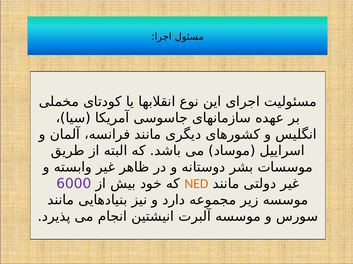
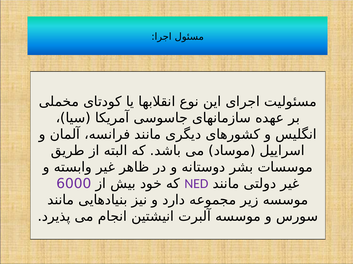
NED colour: orange -> purple
